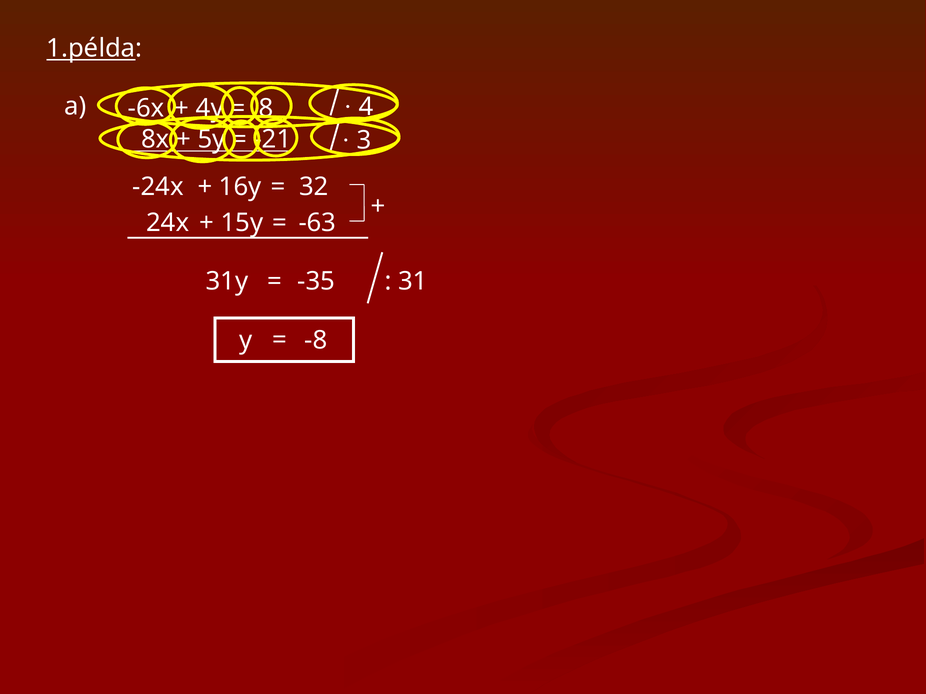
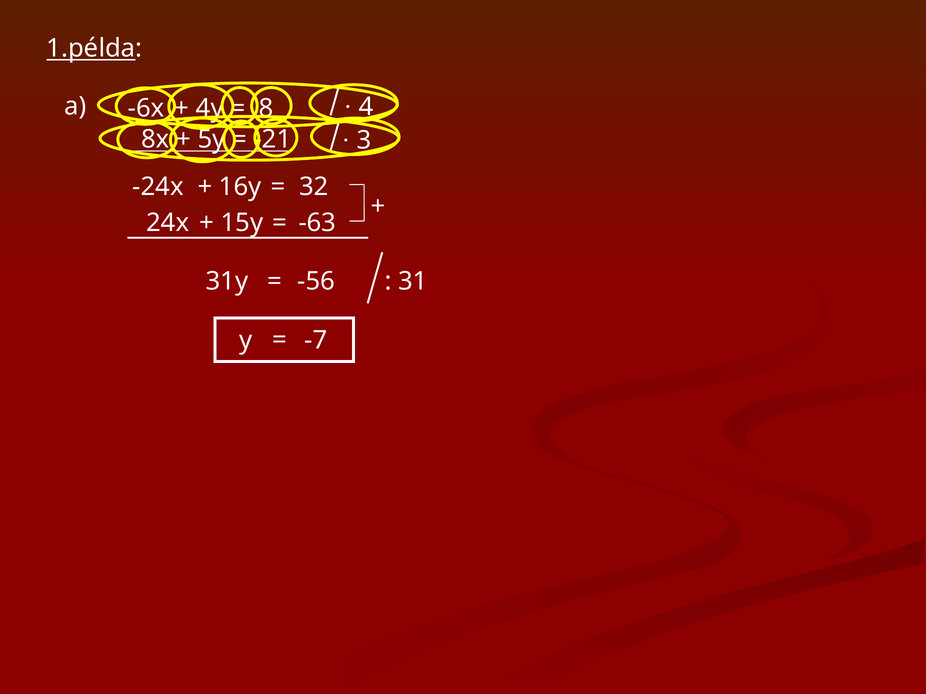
-35: -35 -> -56
-8: -8 -> -7
